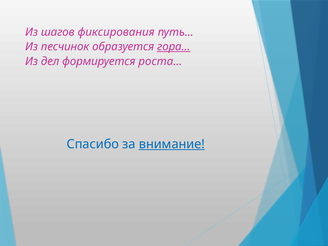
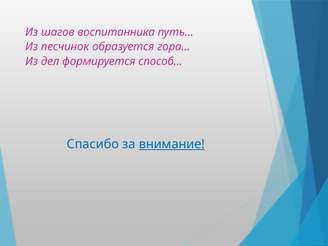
фиксирования: фиксирования -> воспитанника
гора… underline: present -> none
роста…: роста… -> способ…
